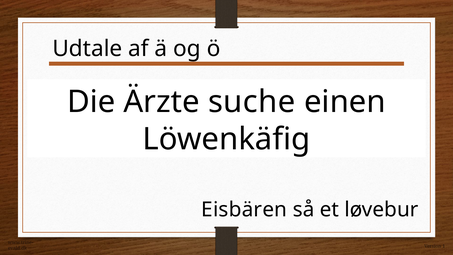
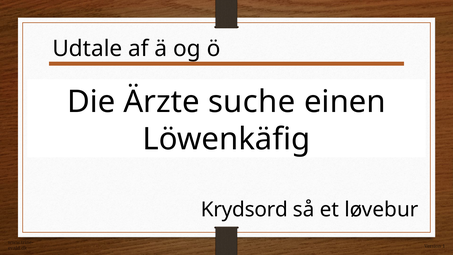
Eisbären: Eisbären -> Krydsord
